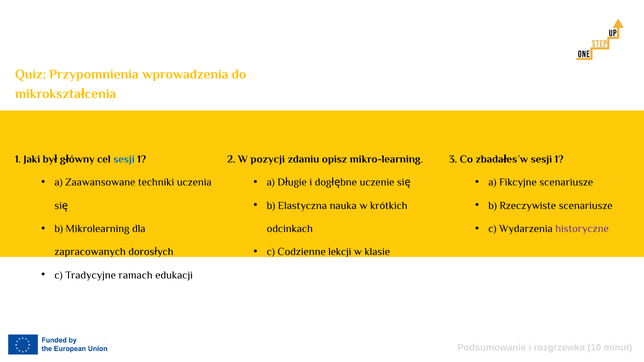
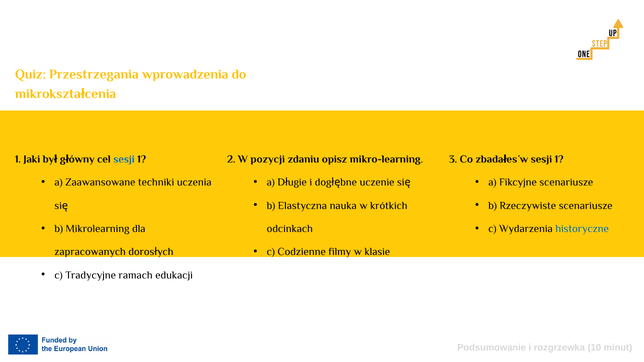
Przypomnienia: Przypomnienia -> Przestrzegania
historyczne colour: purple -> blue
lekcji: lekcji -> filmy
